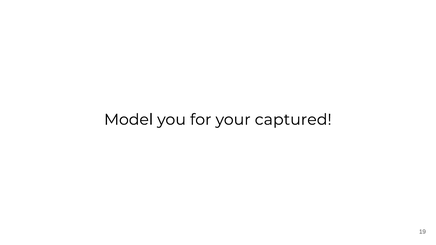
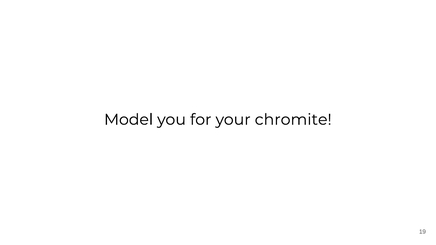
captured: captured -> chromite
